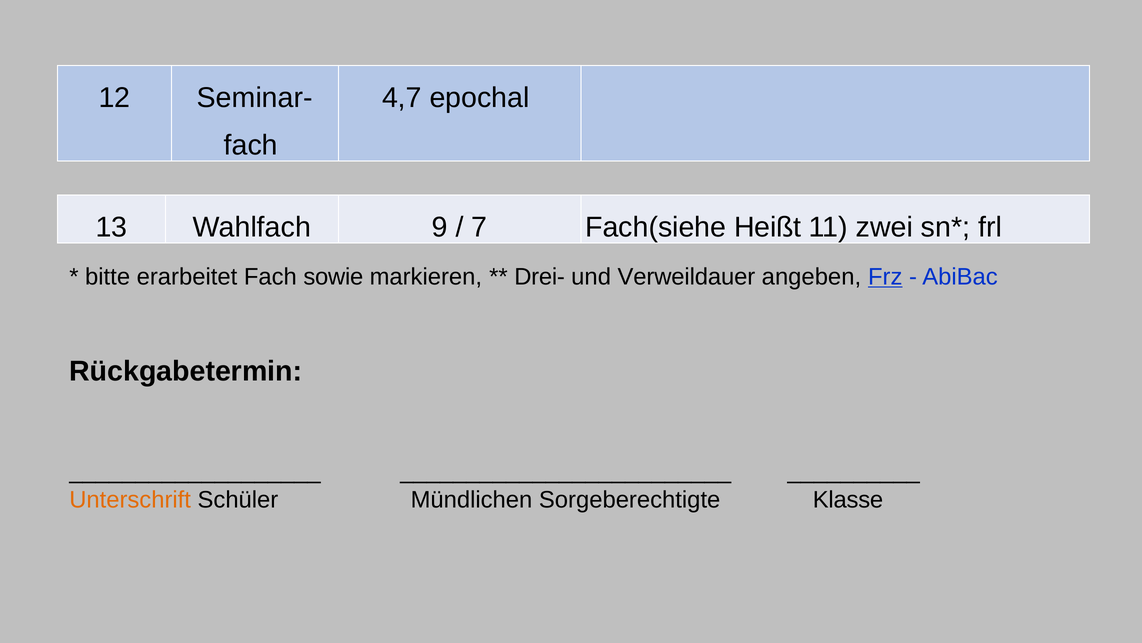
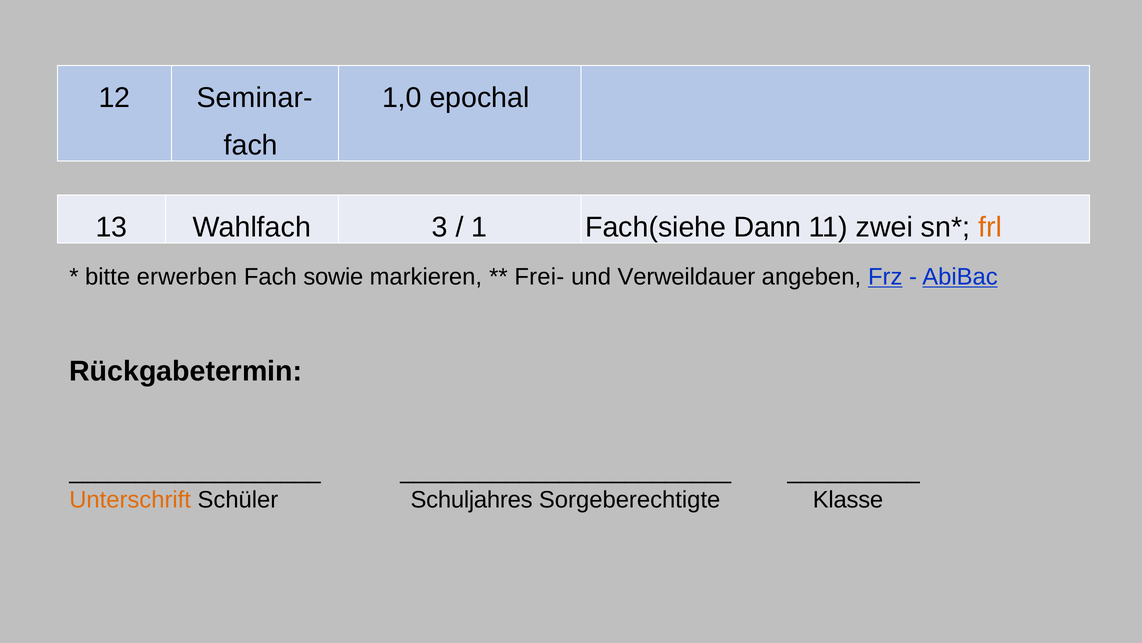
4,7: 4,7 -> 1,0
9: 9 -> 3
7: 7 -> 1
Heißt: Heißt -> Dann
frl colour: black -> orange
erarbeitet: erarbeitet -> erwerben
Drei-: Drei- -> Frei-
AbiBac underline: none -> present
Mündlichen: Mündlichen -> Schuljahres
